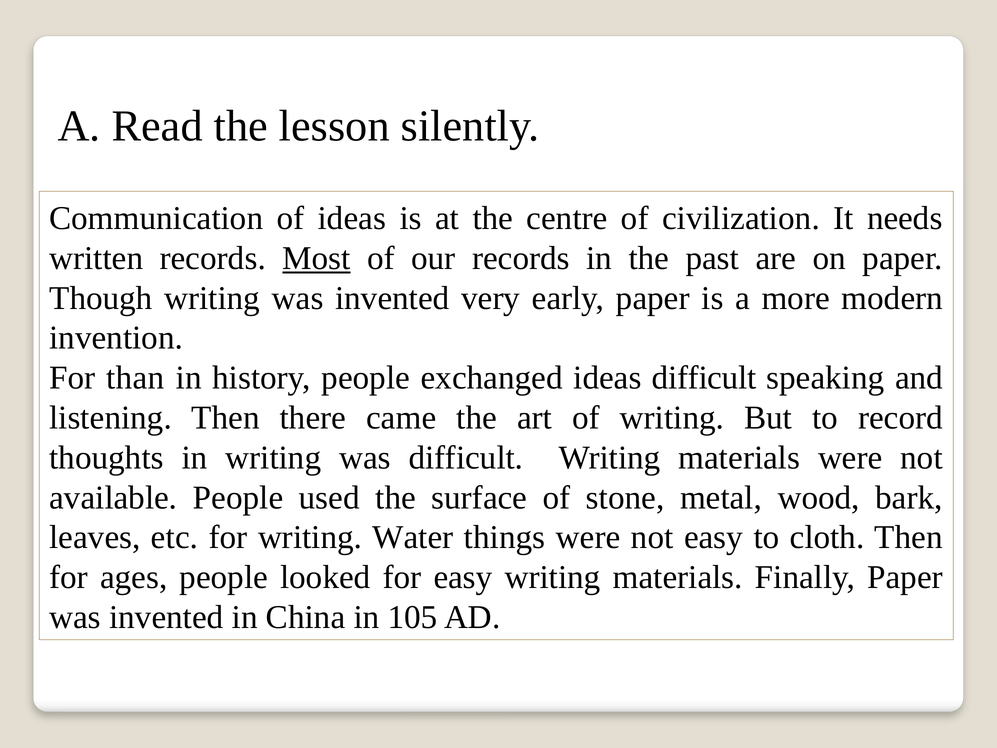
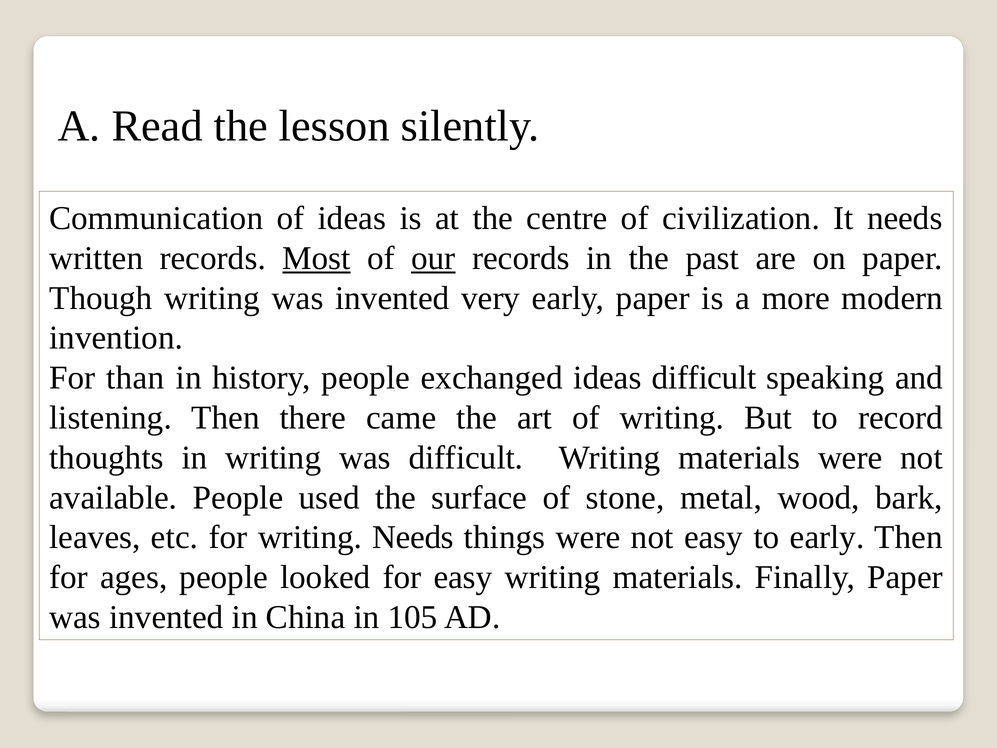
our underline: none -> present
writing Water: Water -> Needs
to cloth: cloth -> early
